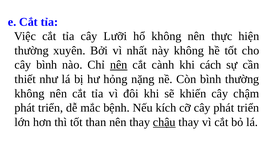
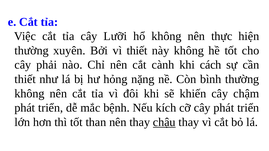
vì nhất: nhất -> thiết
cây bình: bình -> phải
nên at (119, 65) underline: present -> none
